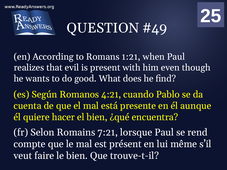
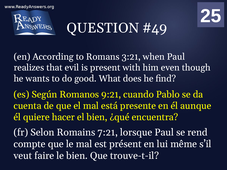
1:21: 1:21 -> 3:21
4:21: 4:21 -> 9:21
